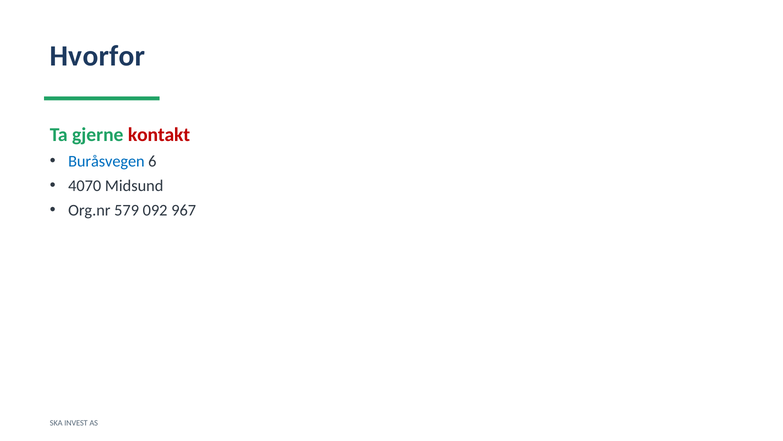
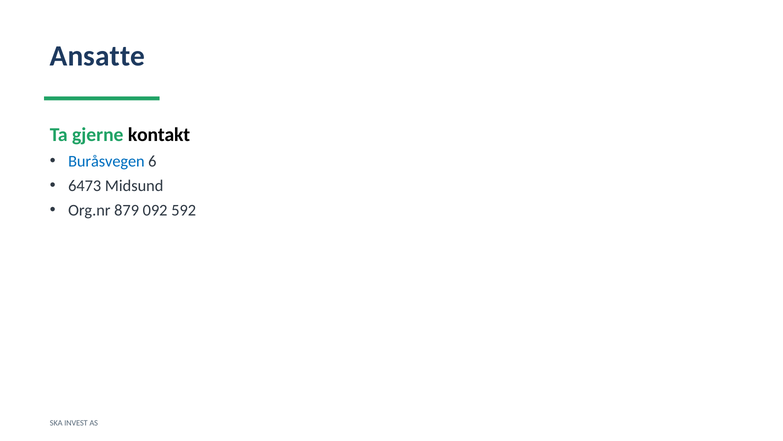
Hvorfor: Hvorfor -> Ansatte
kontakt colour: red -> black
4070: 4070 -> 6473
579: 579 -> 879
967: 967 -> 592
